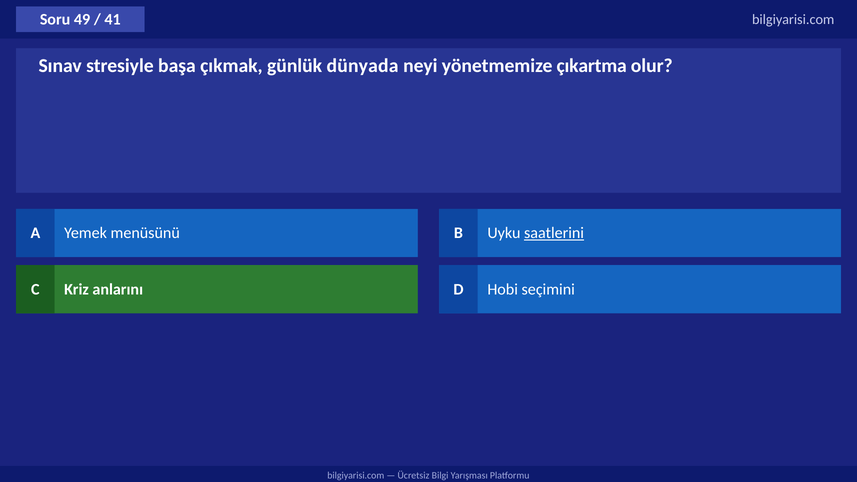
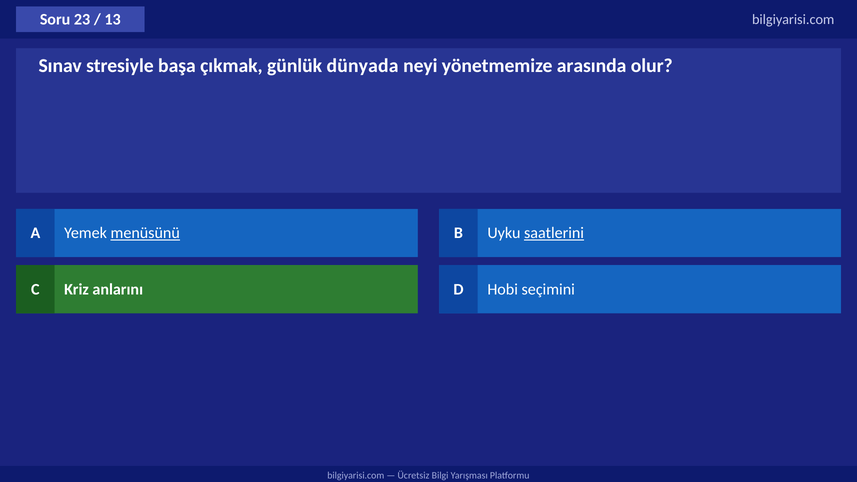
49: 49 -> 23
41: 41 -> 13
çıkartma: çıkartma -> arasında
menüsünü underline: none -> present
